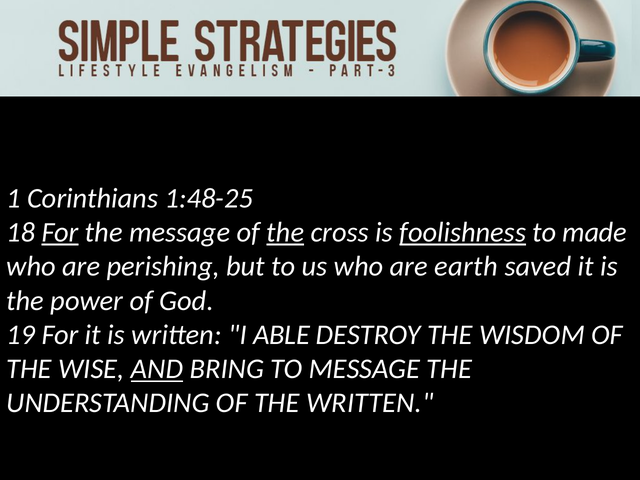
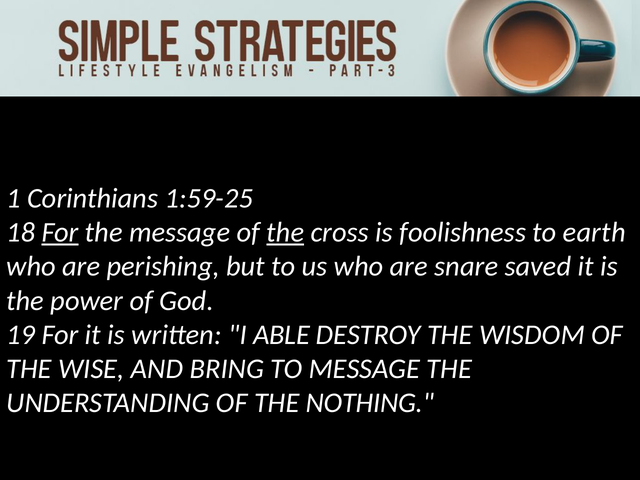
1:48-25: 1:48-25 -> 1:59-25
foolishness underline: present -> none
made: made -> earth
earth: earth -> snare
AND underline: present -> none
THE WRITTEN: WRITTEN -> NOTHING
